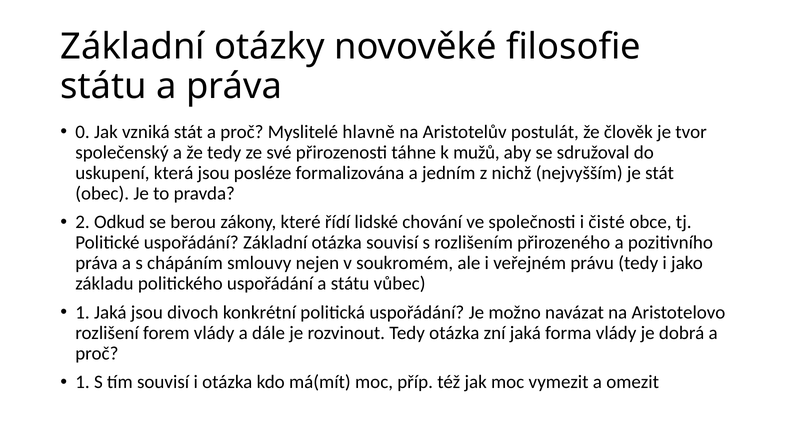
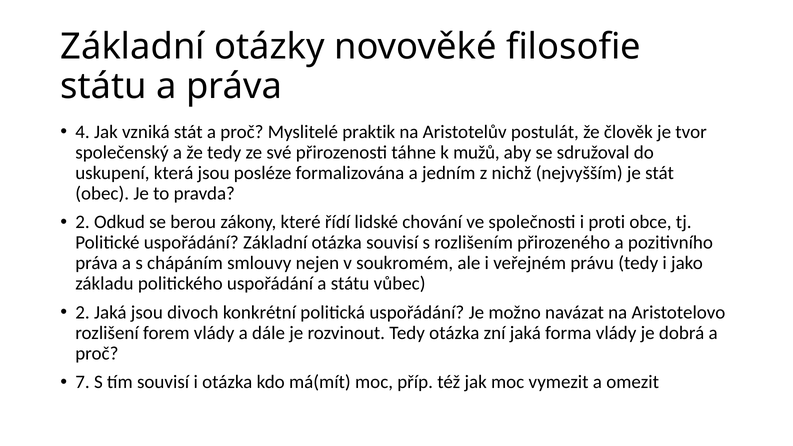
0: 0 -> 4
hlavně: hlavně -> praktik
čisté: čisté -> proti
1 at (83, 312): 1 -> 2
1 at (83, 382): 1 -> 7
